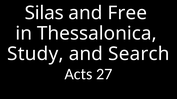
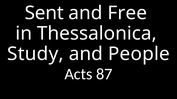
Silas: Silas -> Sent
Search: Search -> People
27: 27 -> 87
